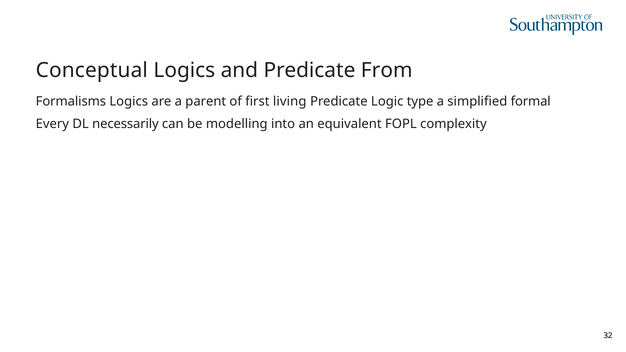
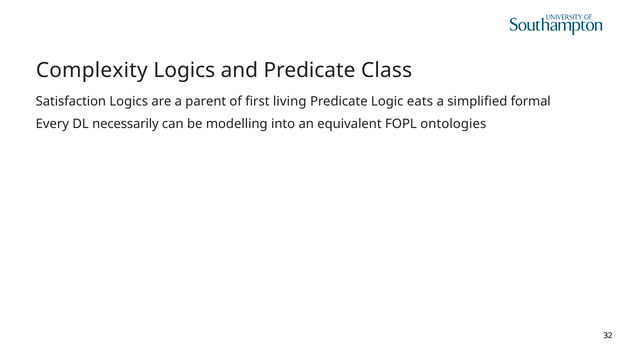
Conceptual: Conceptual -> Complexity
From: From -> Class
Formalisms: Formalisms -> Satisfaction
type: type -> eats
complexity: complexity -> ontologies
